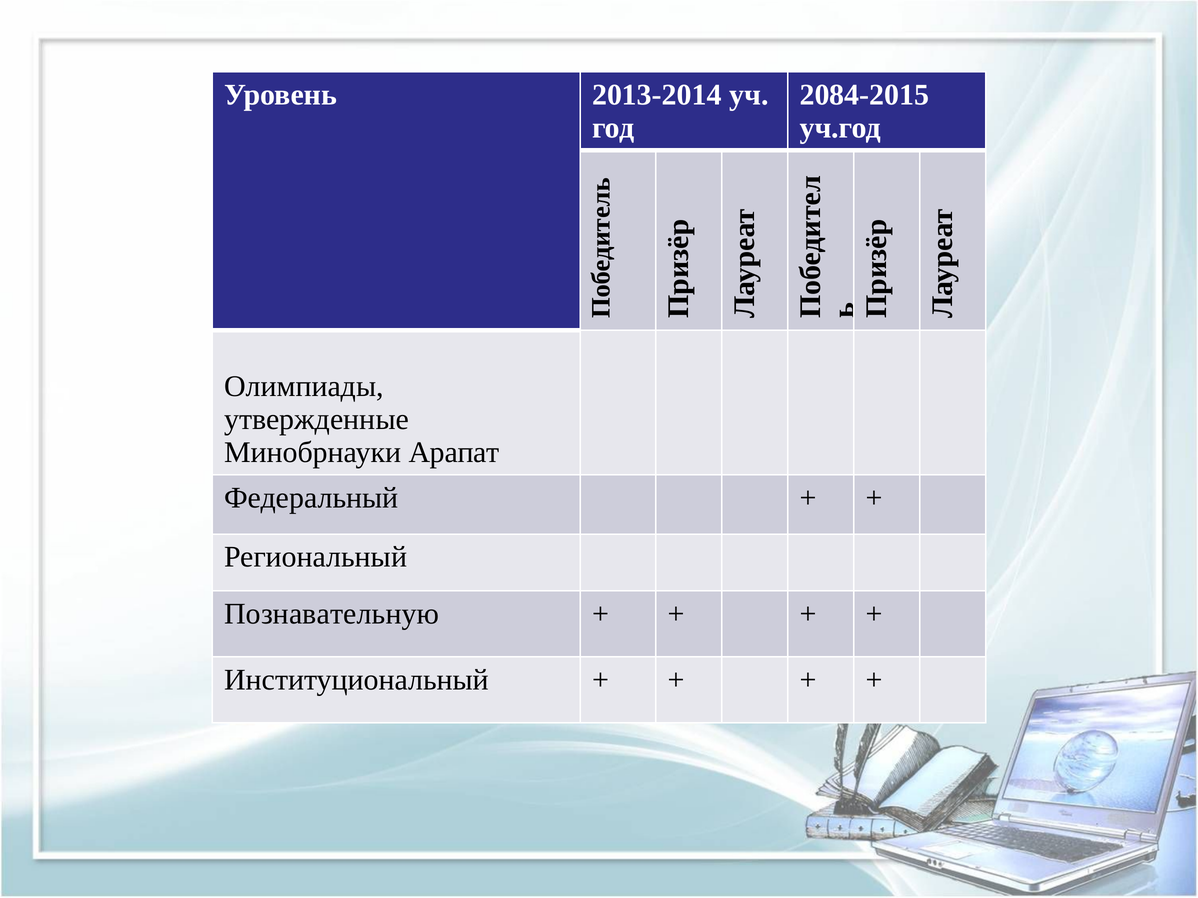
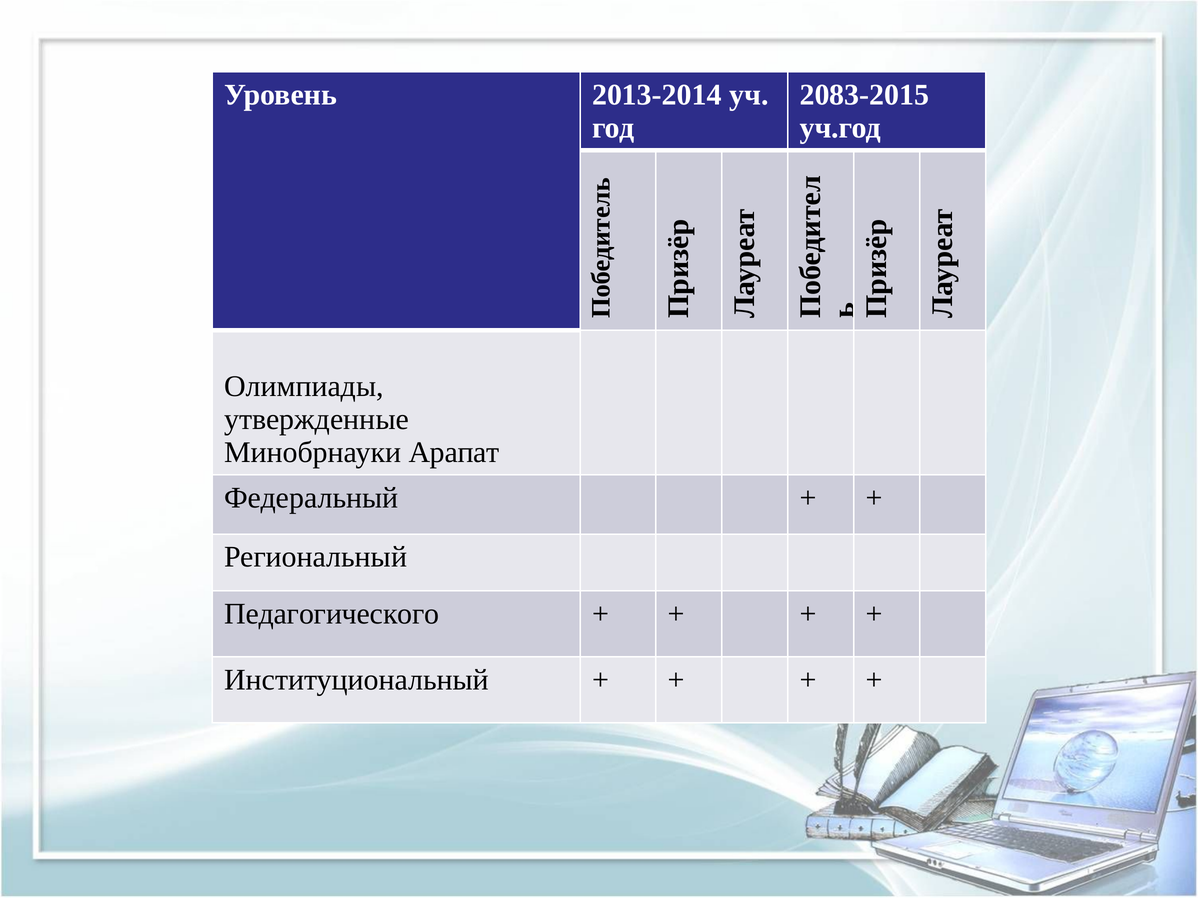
2084-2015: 2084-2015 -> 2083-2015
Познавательную: Познавательную -> Педагогического
